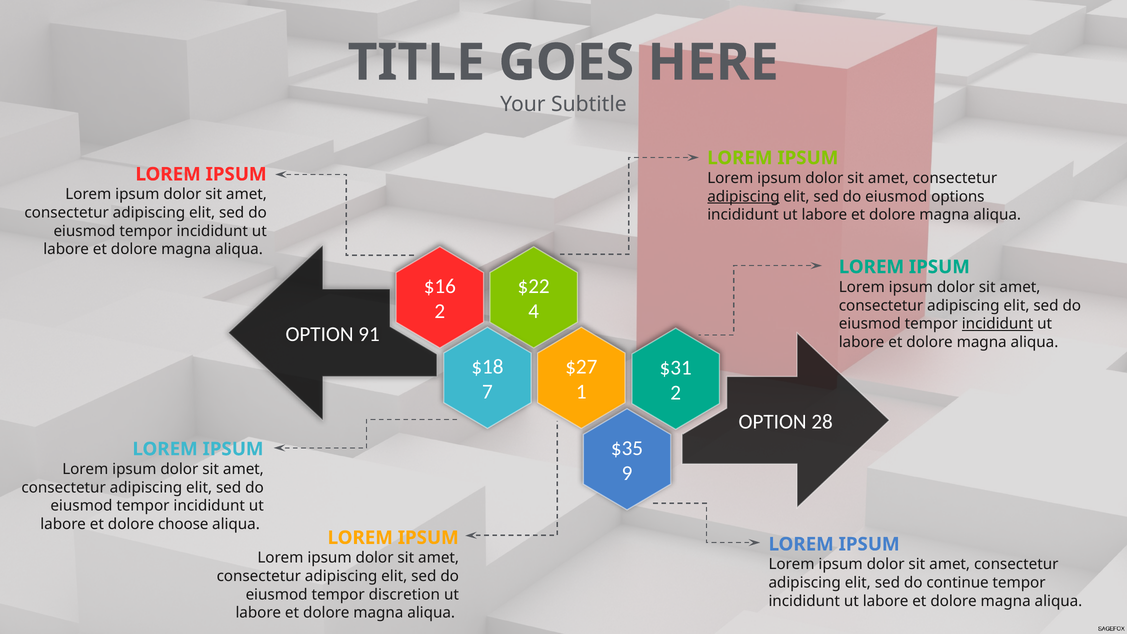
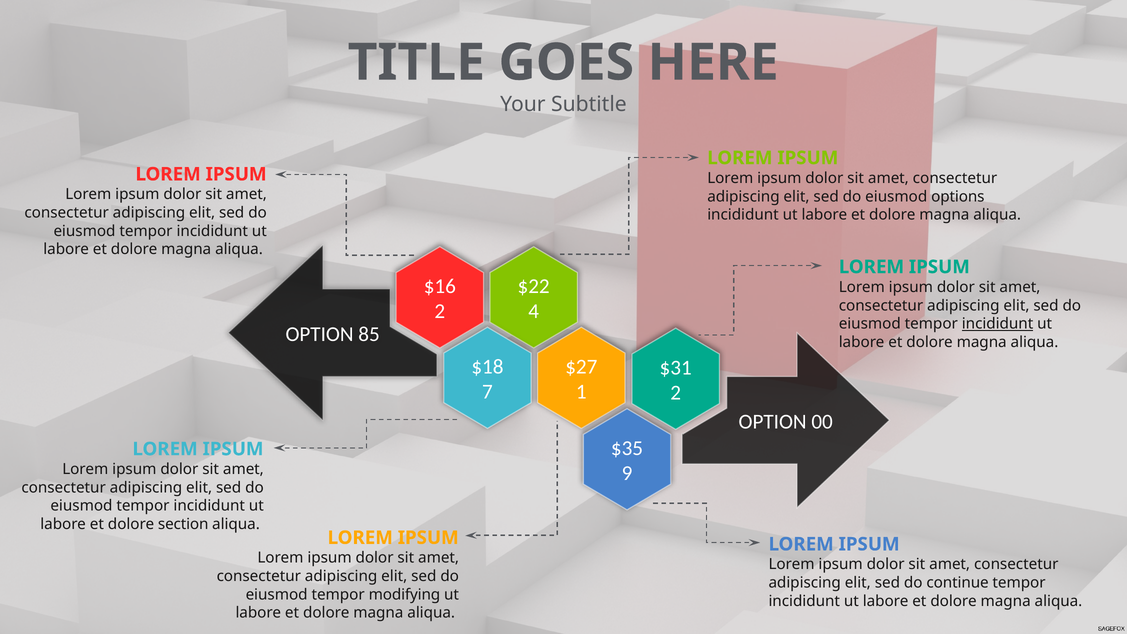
adipiscing at (743, 196) underline: present -> none
91: 91 -> 85
28: 28 -> 00
choose: choose -> section
discretion: discretion -> modifying
